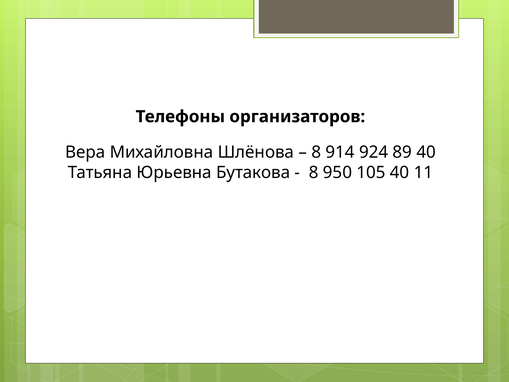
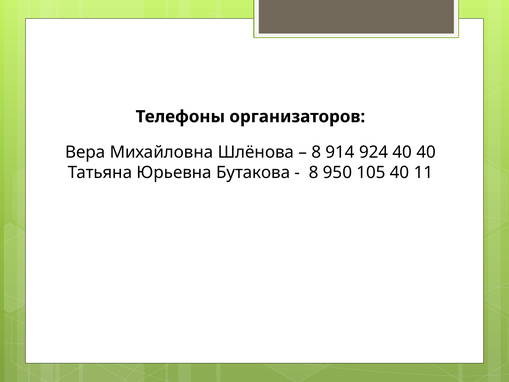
924 89: 89 -> 40
